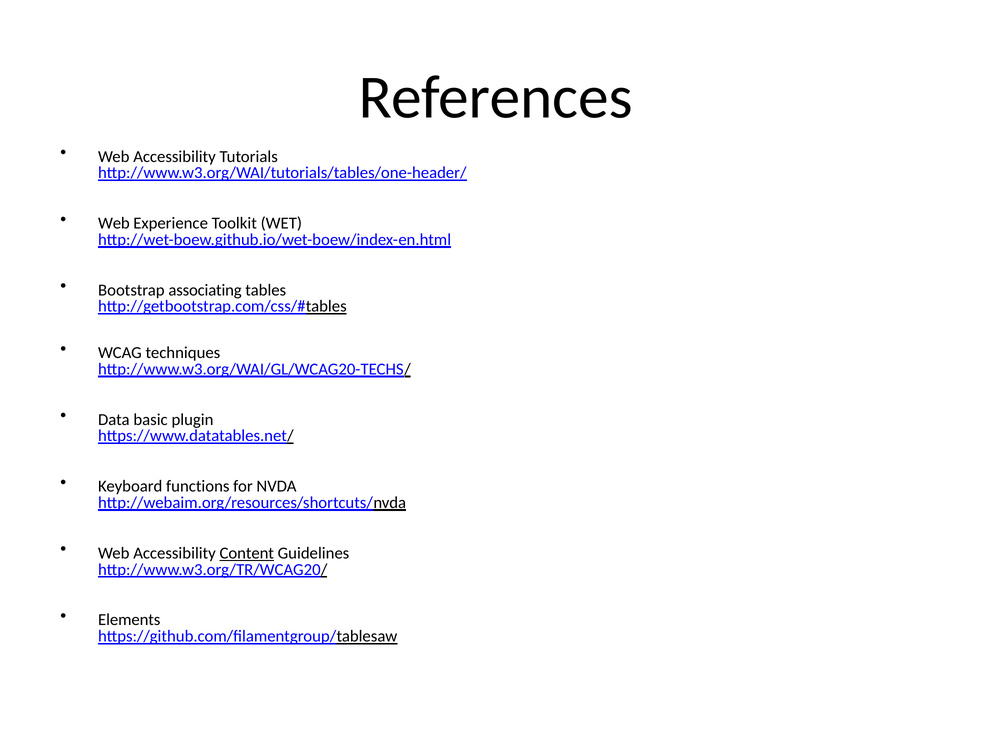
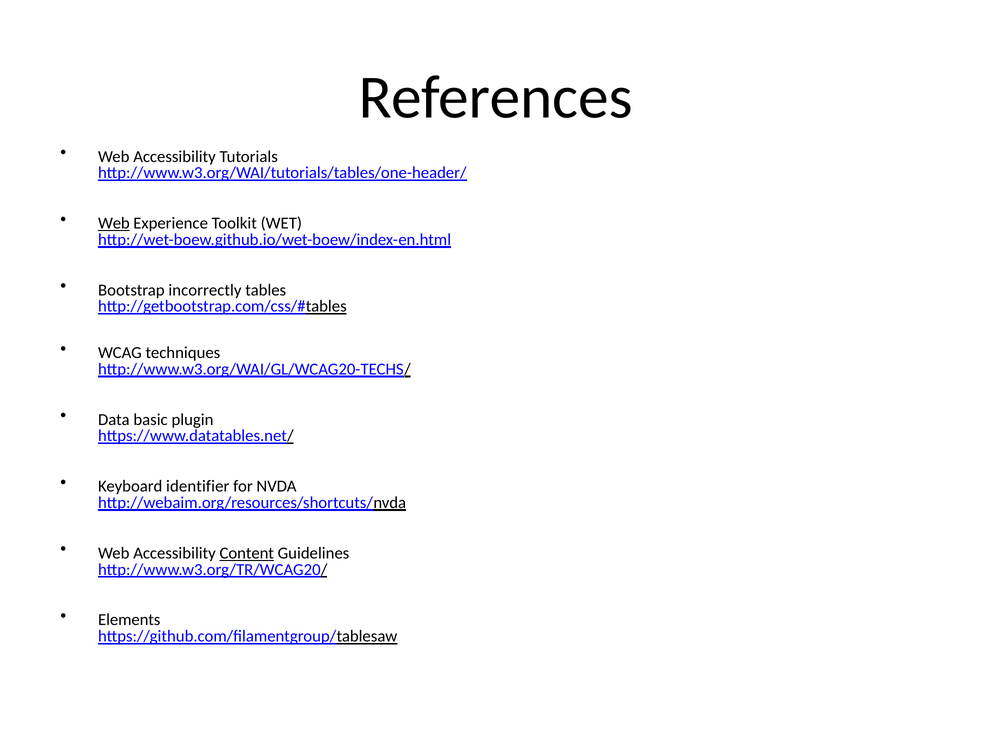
Web at (114, 223) underline: none -> present
associating: associating -> incorrectly
functions: functions -> identifier
